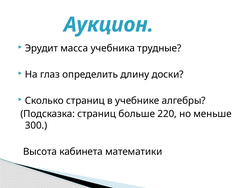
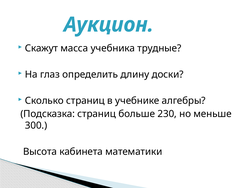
Эрудит: Эрудит -> Скажут
220: 220 -> 230
